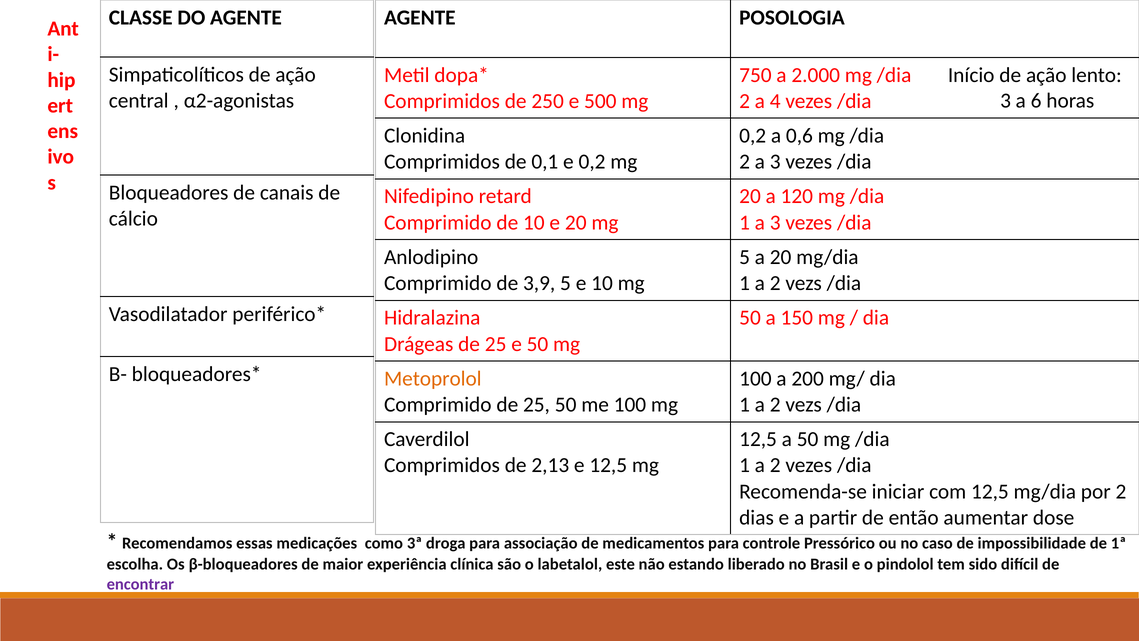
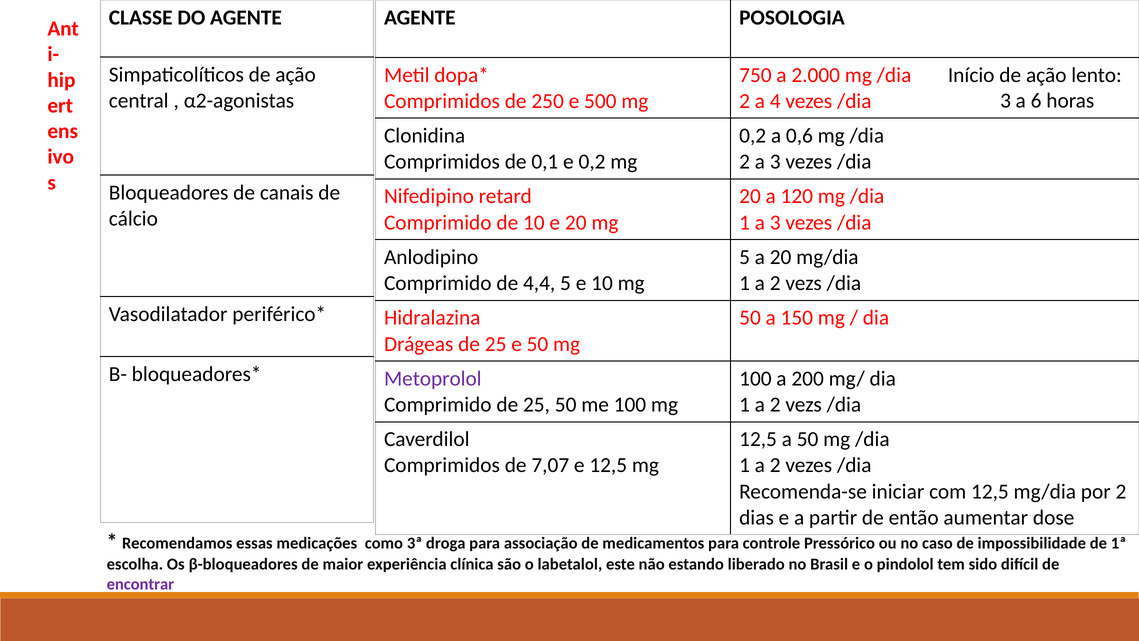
3,9: 3,9 -> 4,4
Metoprolol colour: orange -> purple
2,13: 2,13 -> 7,07
